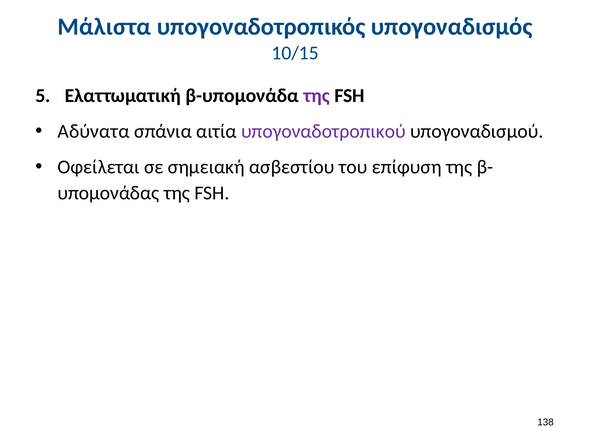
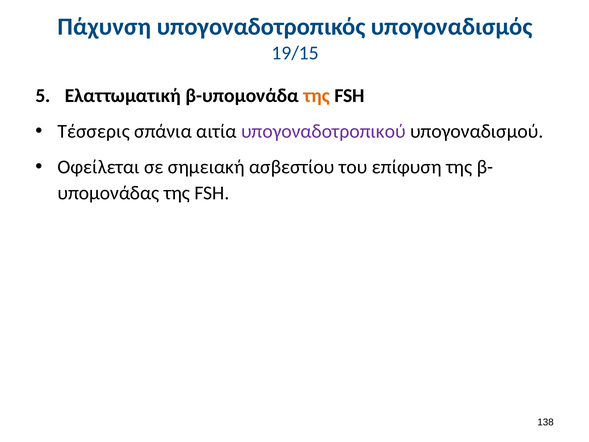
Μάλιστα: Μάλιστα -> Πάχυνση
10/15: 10/15 -> 19/15
της at (317, 96) colour: purple -> orange
Αδύνατα: Αδύνατα -> Τέσσερις
